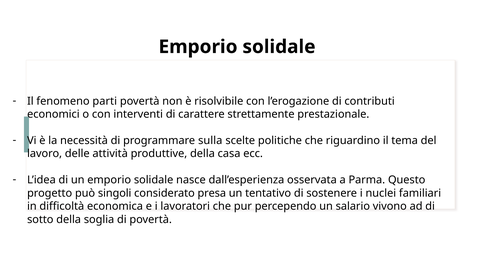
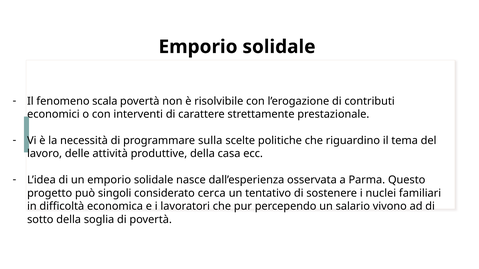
parti: parti -> scala
presa: presa -> cerca
